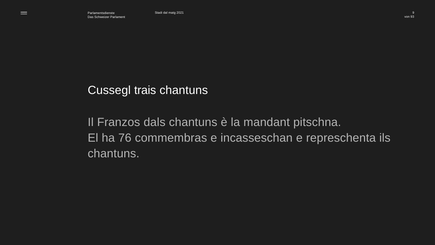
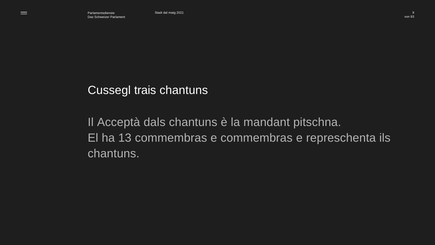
Franzos: Franzos -> Acceptà
76: 76 -> 13
e incasseschan: incasseschan -> commembras
